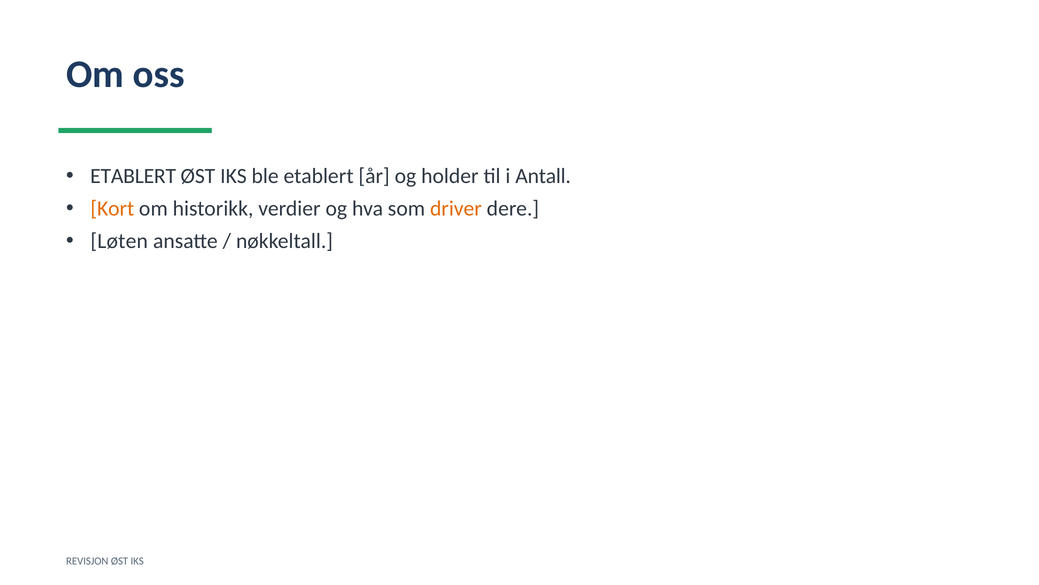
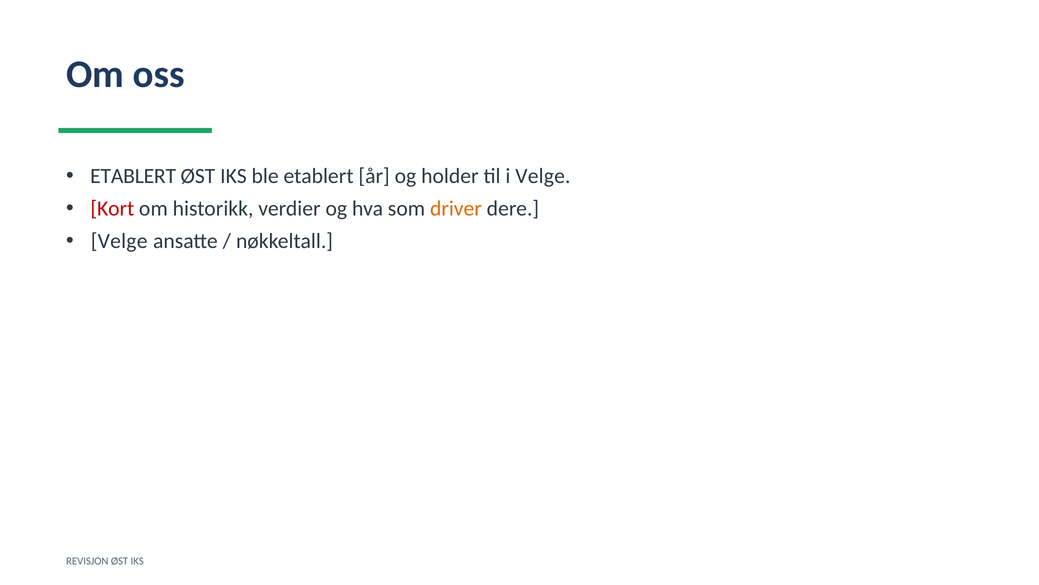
i Antall: Antall -> Velge
Kort colour: orange -> red
Løten at (119, 241): Løten -> Velge
